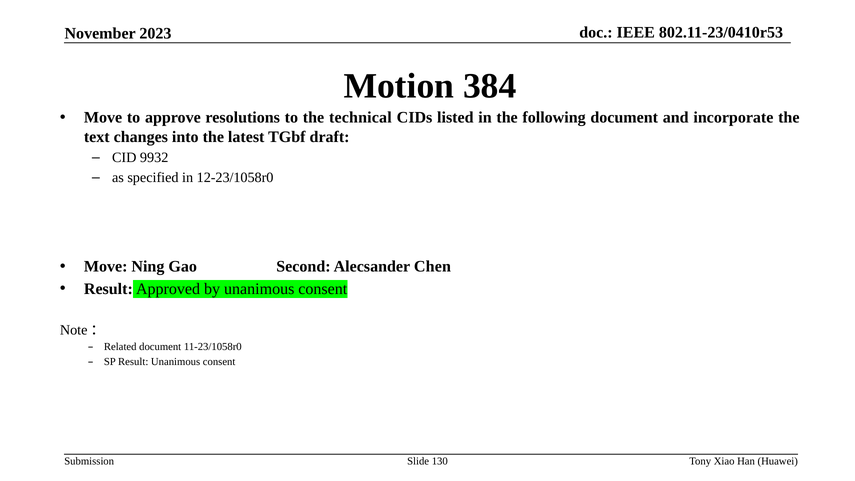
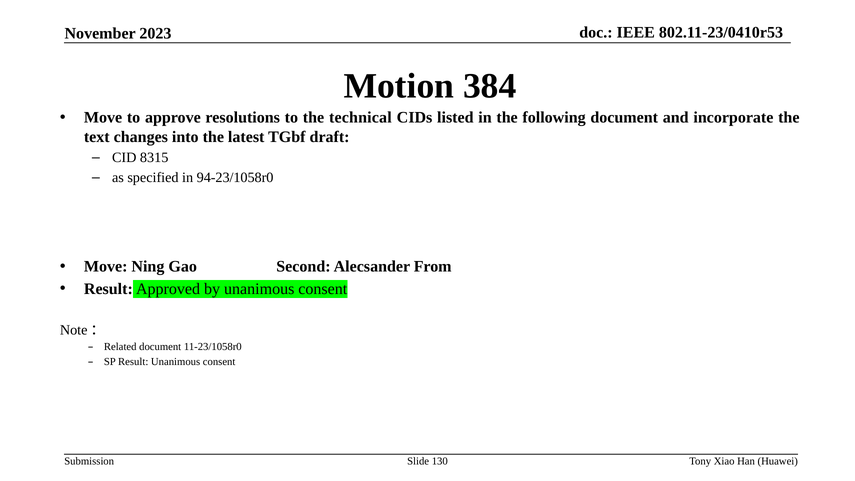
9932: 9932 -> 8315
12-23/1058r0: 12-23/1058r0 -> 94-23/1058r0
Chen: Chen -> From
